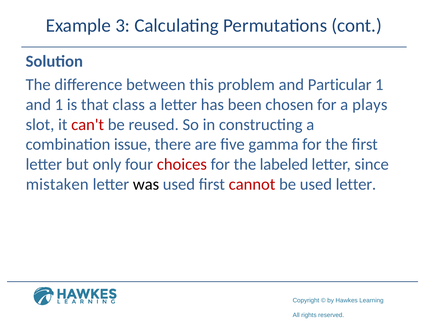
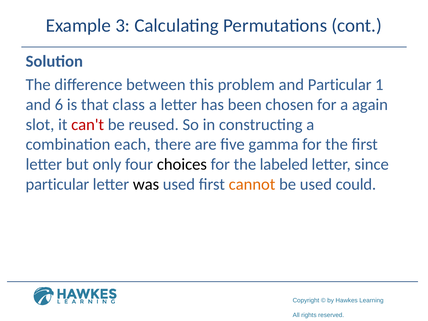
and 1: 1 -> 6
plays: plays -> again
issue: issue -> each
choices colour: red -> black
mistaken at (57, 184): mistaken -> particular
cannot colour: red -> orange
used letter: letter -> could
